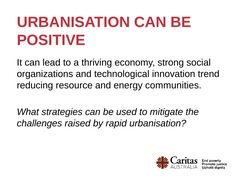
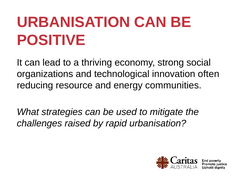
trend: trend -> often
